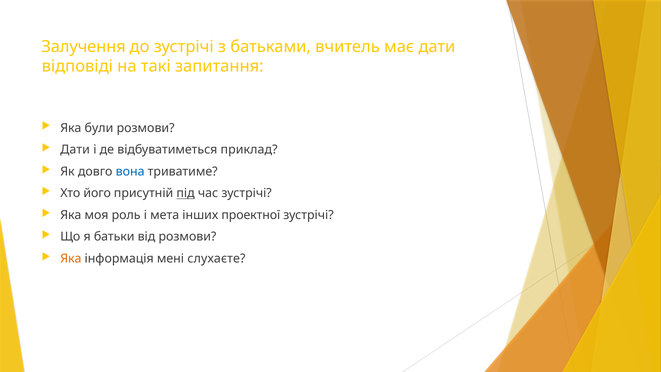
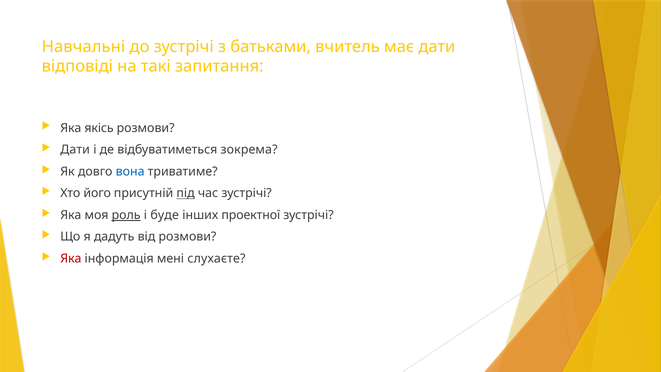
Залучення: Залучення -> Навчальні
були: були -> якісь
приклад: приклад -> зокрема
роль underline: none -> present
мета: мета -> буде
батьки: батьки -> дадуть
Яка at (71, 258) colour: orange -> red
